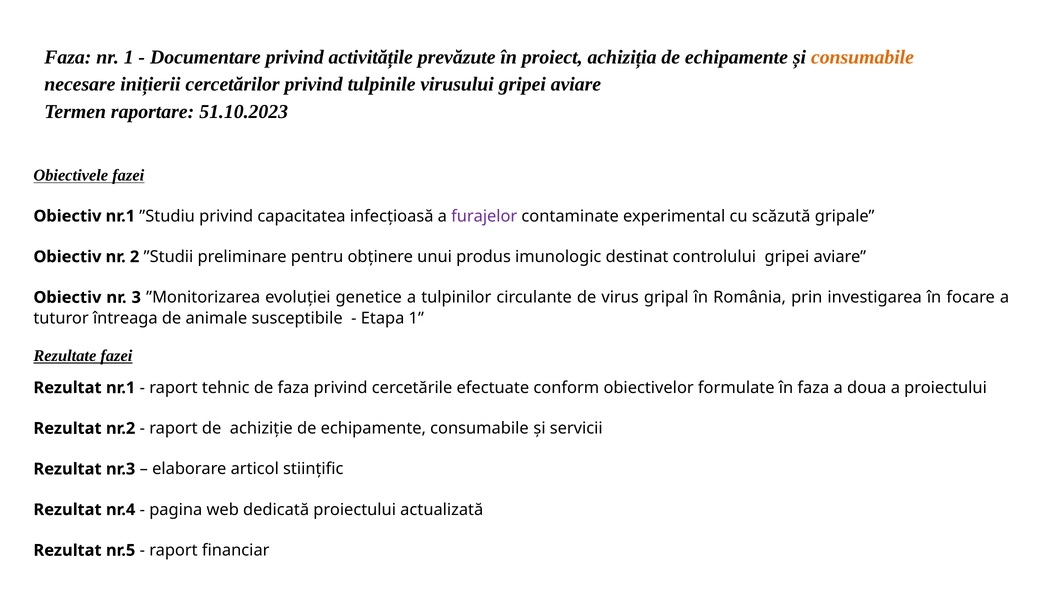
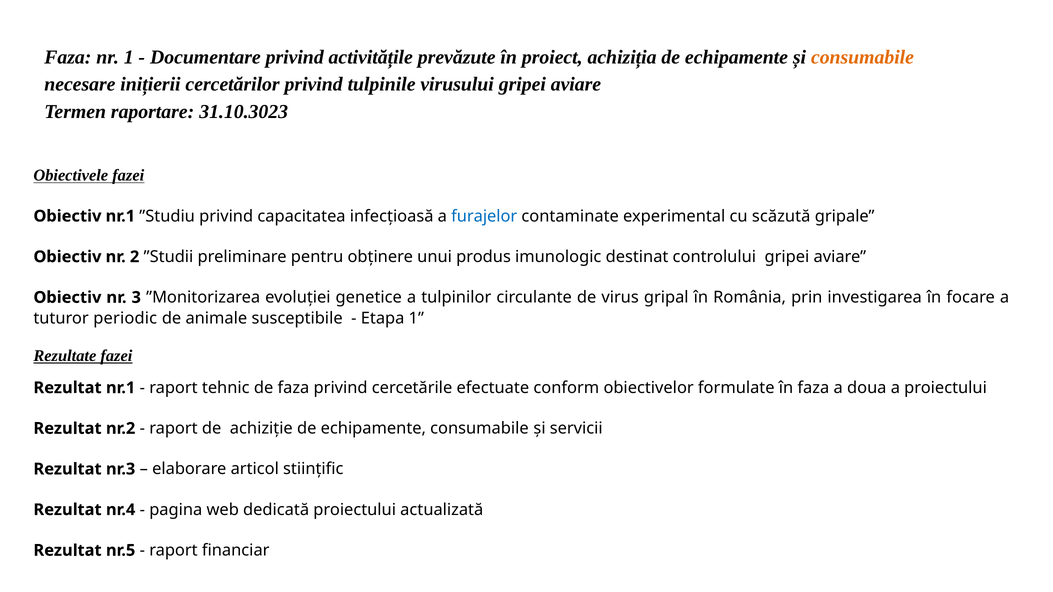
51.10.2023: 51.10.2023 -> 31.10.3023
furajelor colour: purple -> blue
întreaga: întreaga -> periodic
